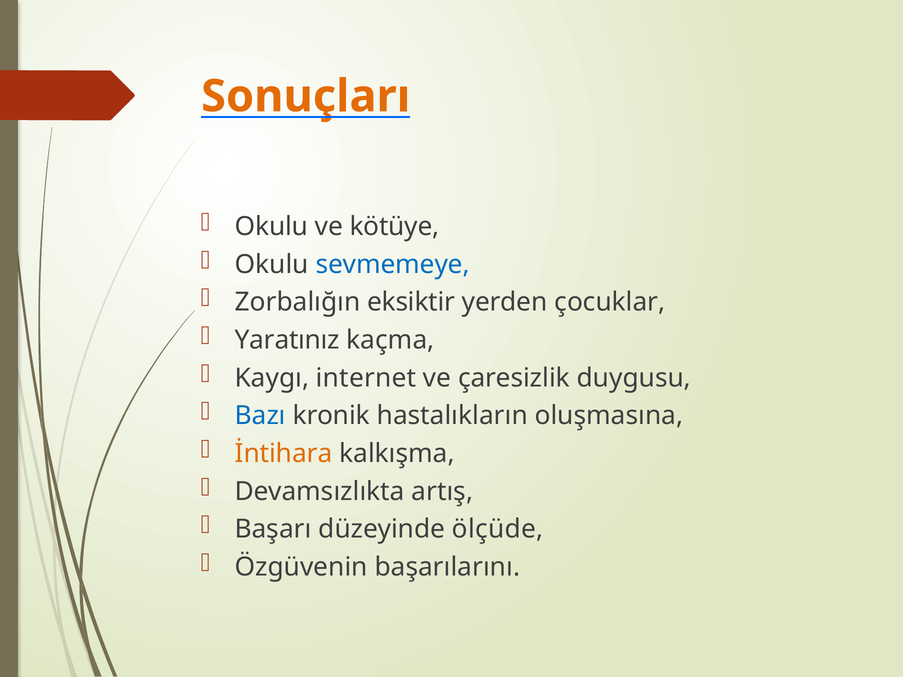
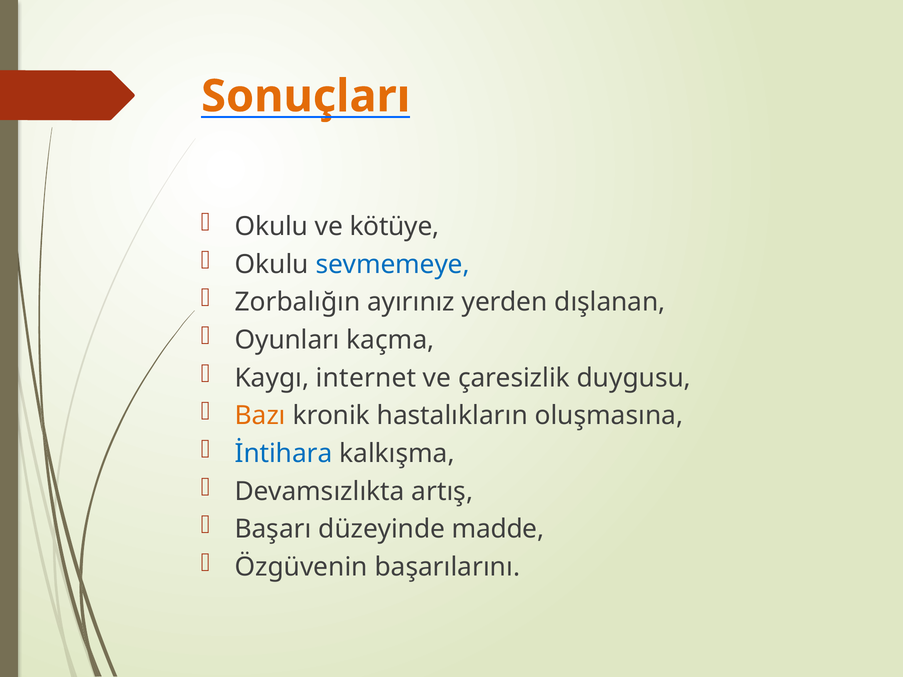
eksiktir: eksiktir -> ayırınız
çocuklar: çocuklar -> dışlanan
Yaratınız: Yaratınız -> Oyunları
Bazı colour: blue -> orange
İntihara colour: orange -> blue
ölçüde: ölçüde -> madde
